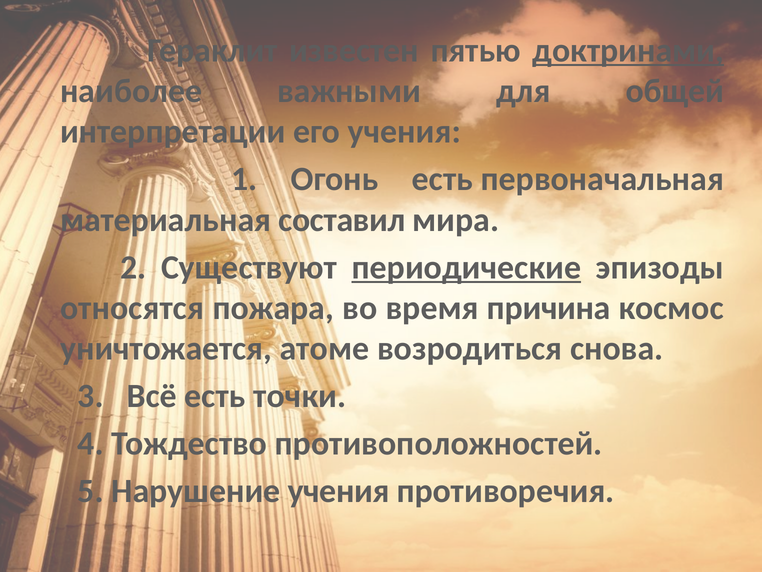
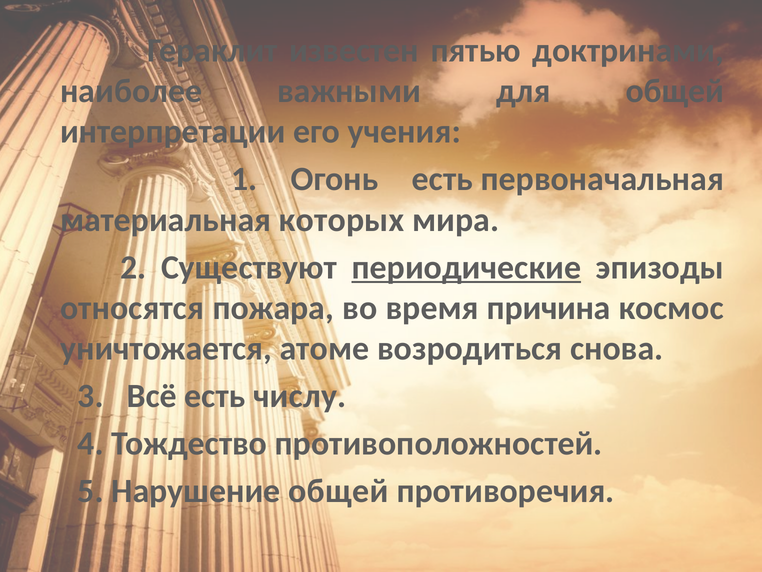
доктринами underline: present -> none
составил: составил -> которых
точки: точки -> числу
Нарушение учения: учения -> общей
